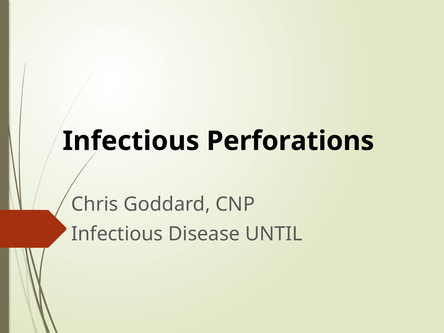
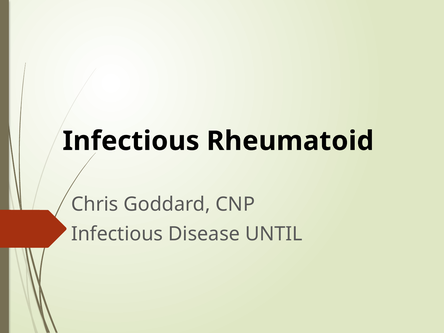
Perforations: Perforations -> Rheumatoid
